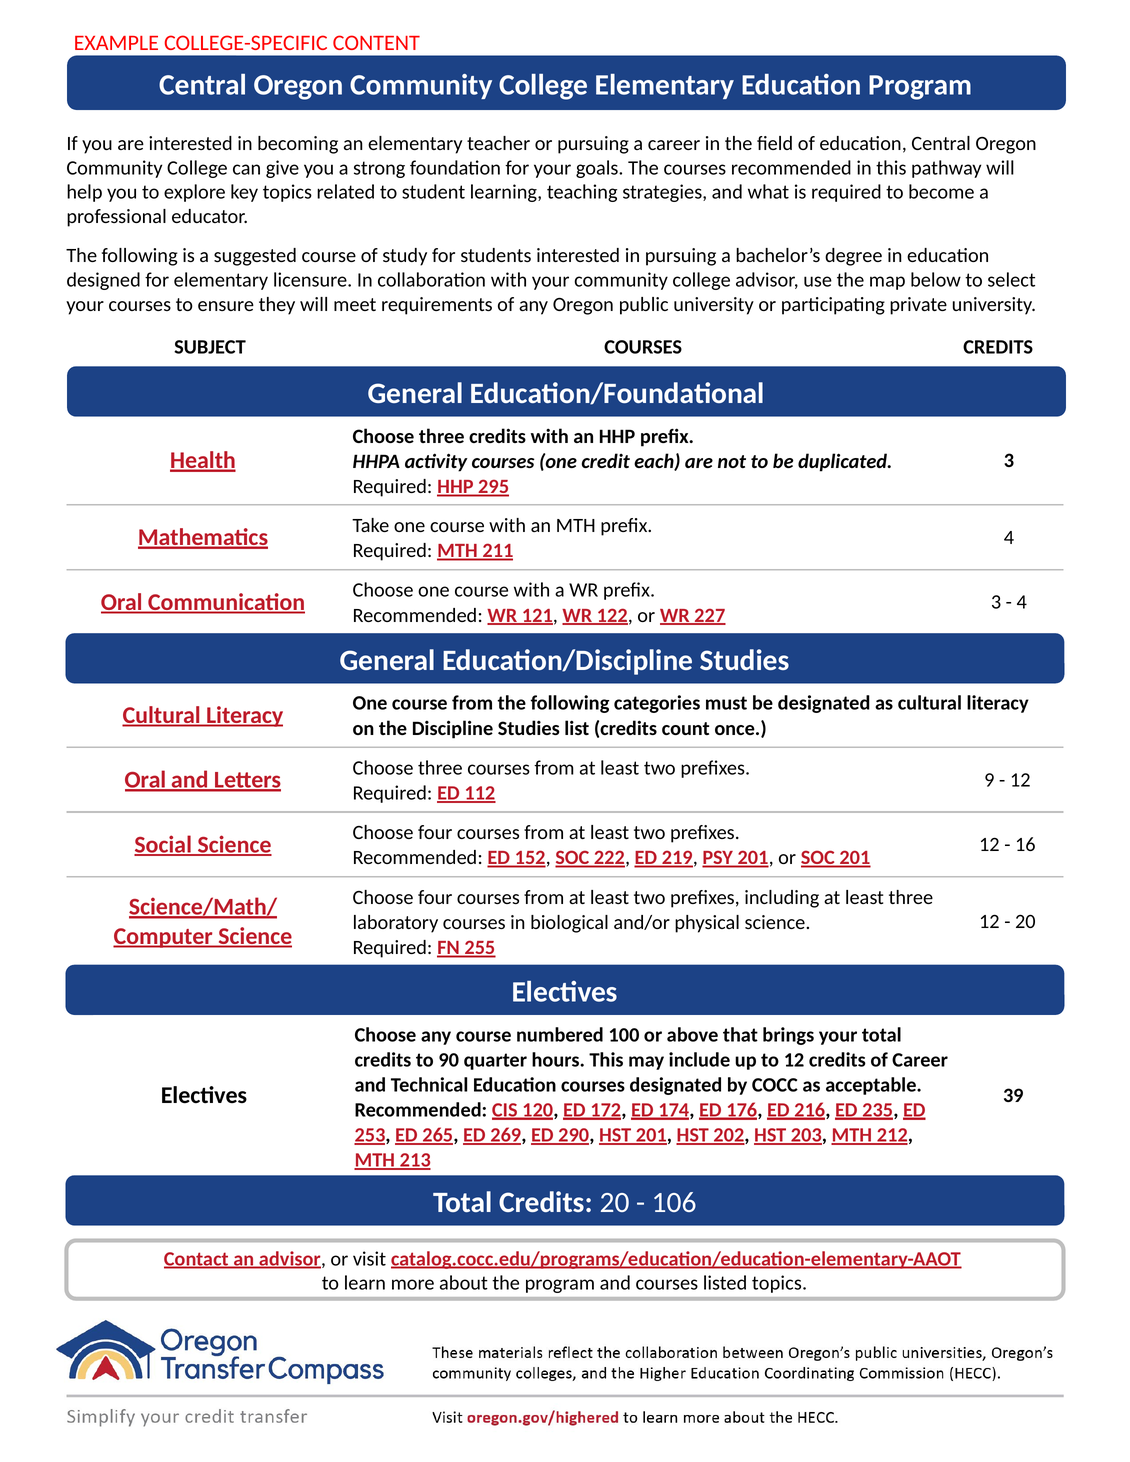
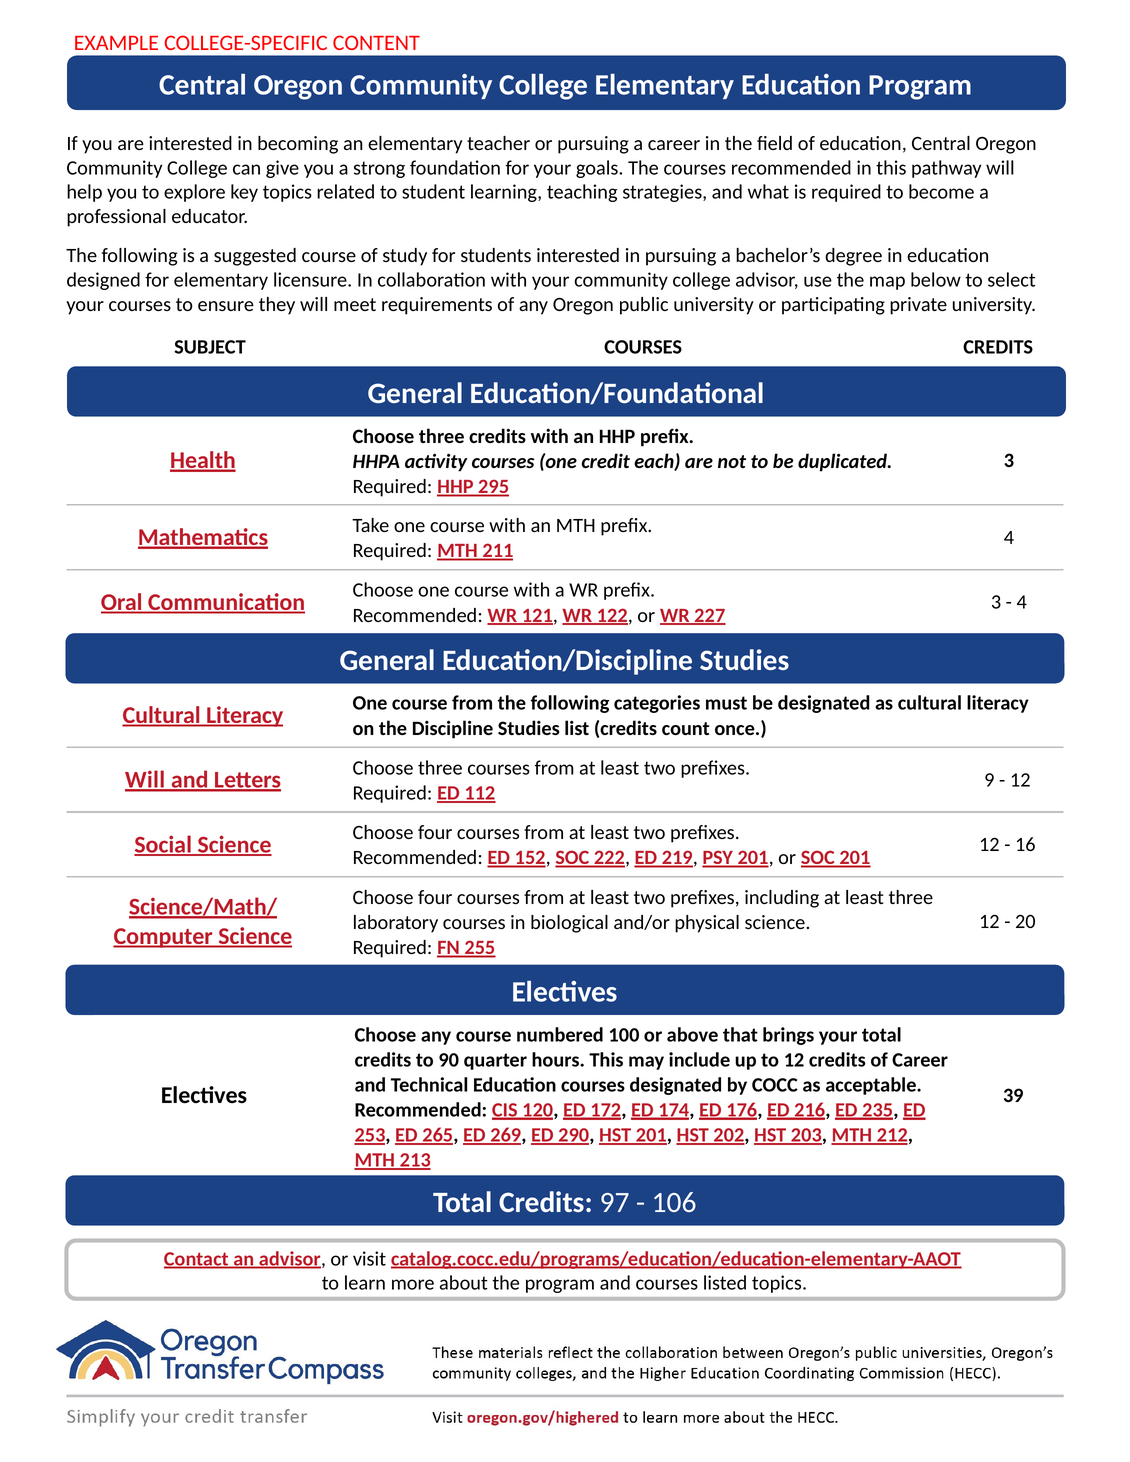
Oral at (145, 780): Oral -> Will
Credits 20: 20 -> 97
